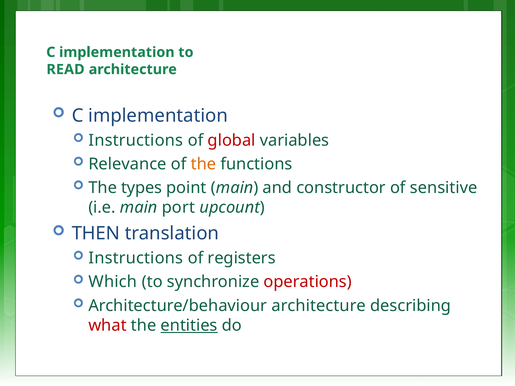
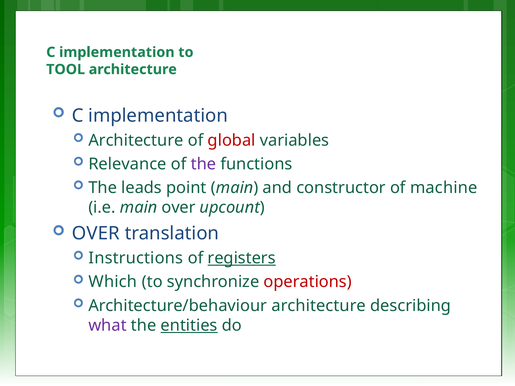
READ: READ -> TOOL
Instructions at (136, 140): Instructions -> Architecture
the at (204, 164) colour: orange -> purple
types: types -> leads
sensitive: sensitive -> machine
main port: port -> over
THEN at (96, 233): THEN -> OVER
registers underline: none -> present
what colour: red -> purple
